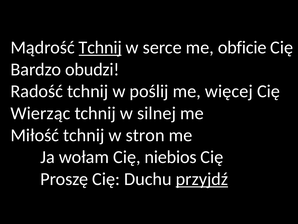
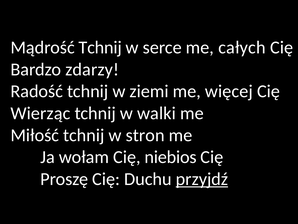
Tchnij at (100, 47) underline: present -> none
obficie: obficie -> całych
obudzi: obudzi -> zdarzy
poślij: poślij -> ziemi
silnej: silnej -> walki
